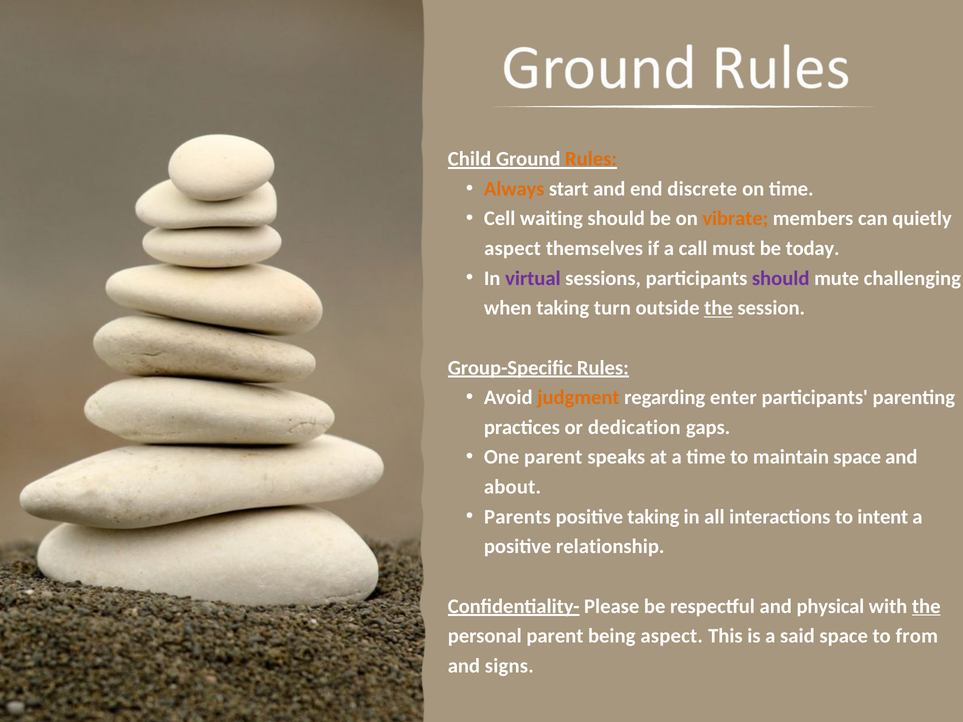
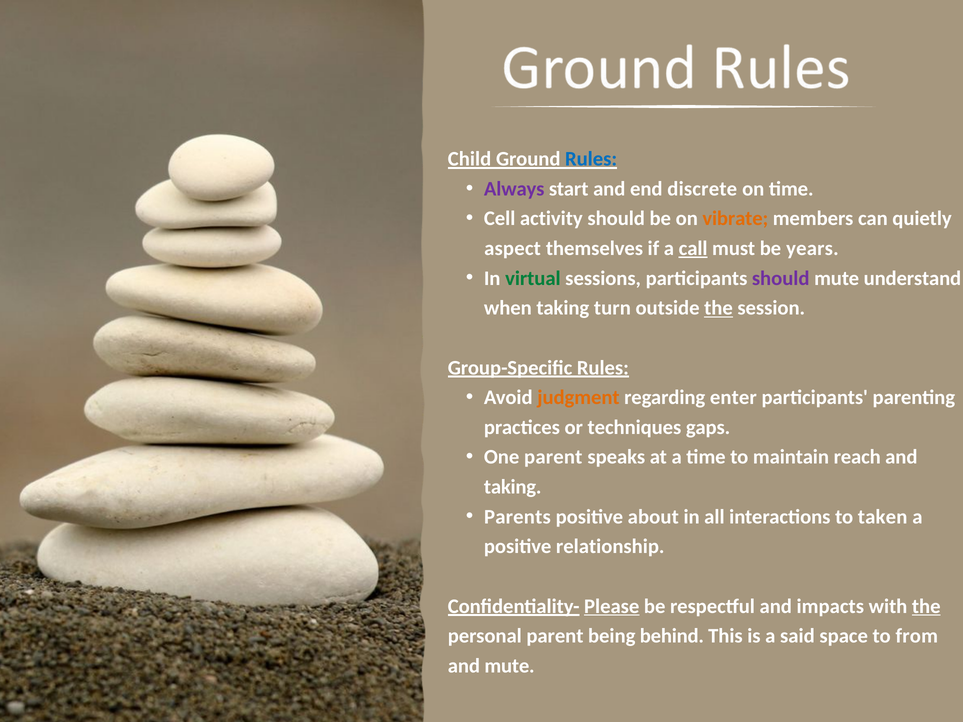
Rules at (591, 159) colour: orange -> blue
Always colour: orange -> purple
waiting: waiting -> activity
call underline: none -> present
today: today -> years
virtual colour: purple -> green
challenging: challenging -> understand
dedication: dedication -> techniques
maintain space: space -> reach
about at (513, 487): about -> taking
positive taking: taking -> about
intent: intent -> taken
Please underline: none -> present
physical: physical -> impacts
being aspect: aspect -> behind
and signs: signs -> mute
